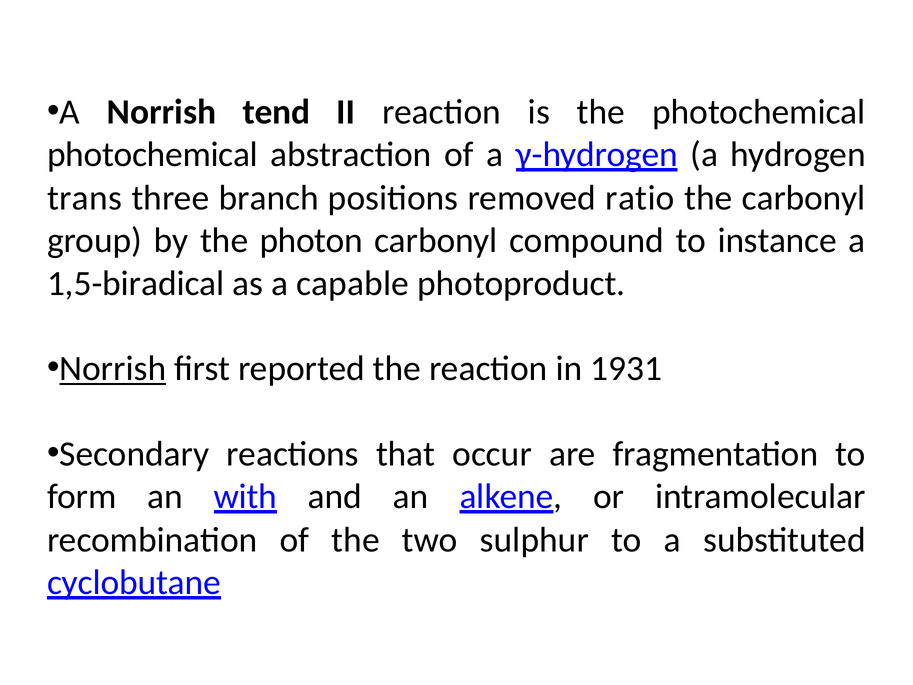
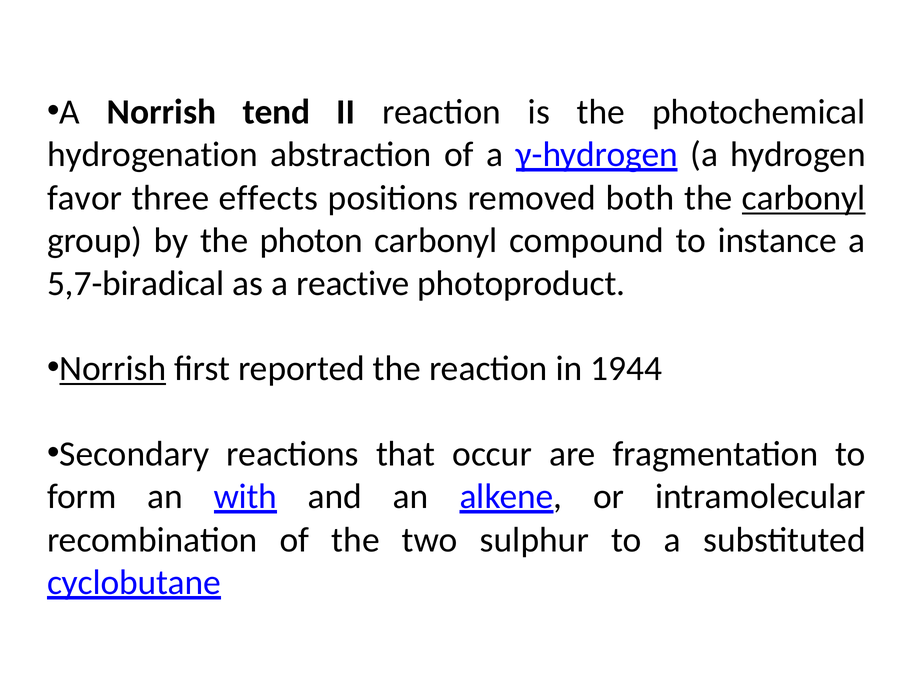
photochemical at (152, 155): photochemical -> hydrogenation
trans: trans -> favor
branch: branch -> effects
ratio: ratio -> both
carbonyl at (804, 198) underline: none -> present
1,5-biradical: 1,5-biradical -> 5,7-biradical
capable: capable -> reactive
1931: 1931 -> 1944
